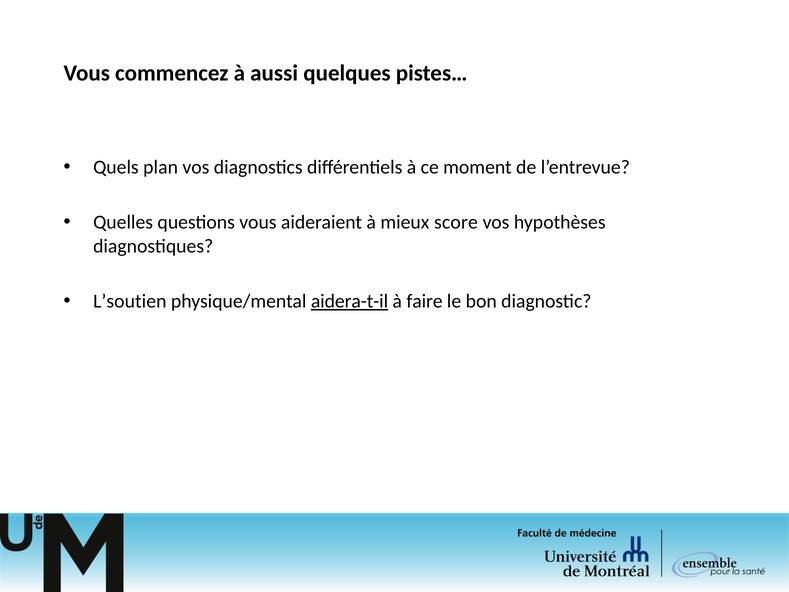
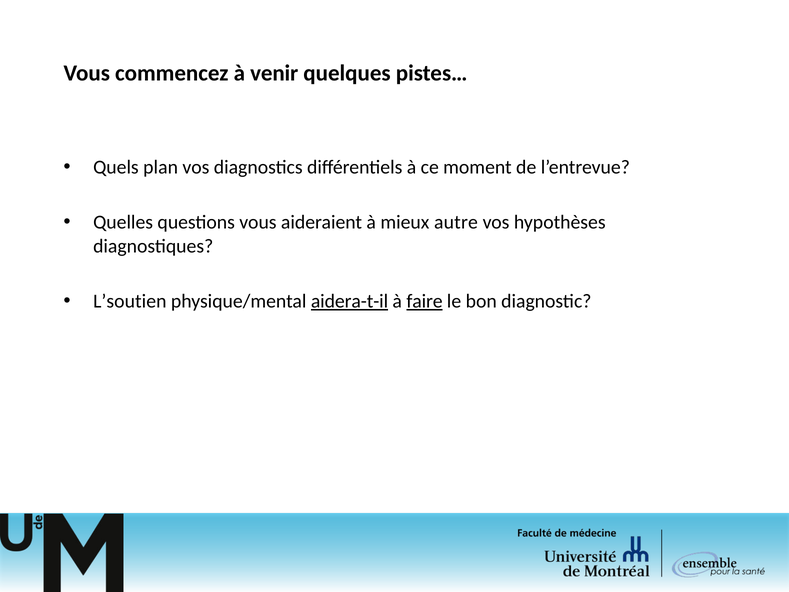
aussi: aussi -> venir
score: score -> autre
faire underline: none -> present
